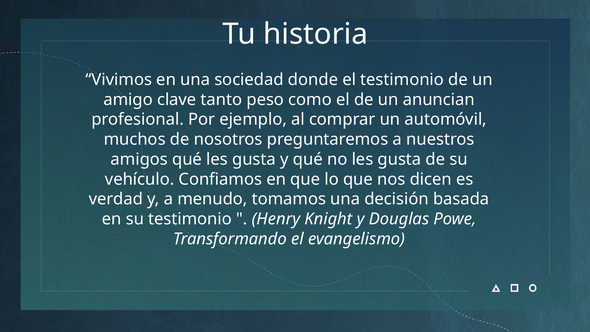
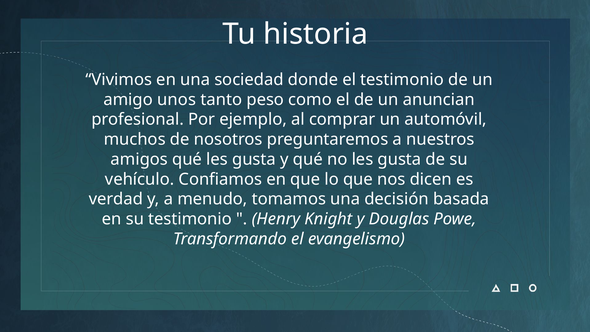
clave: clave -> unos
